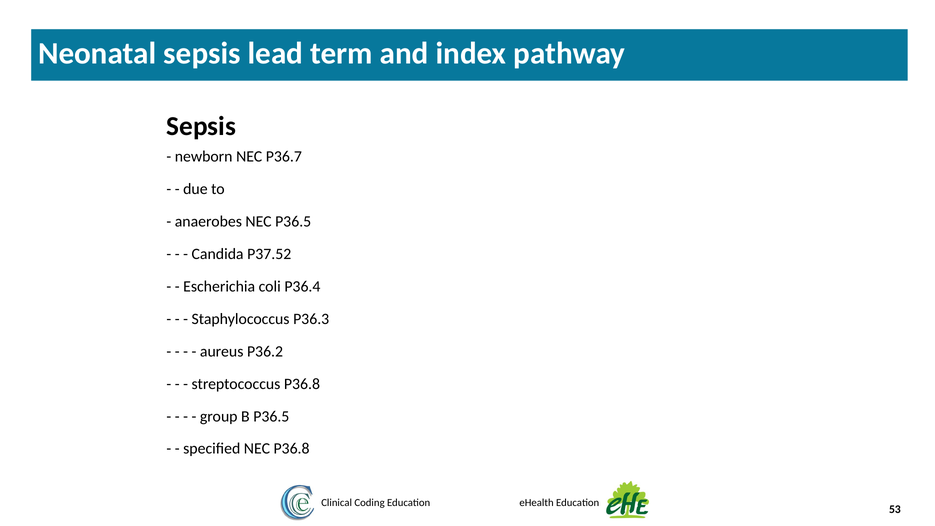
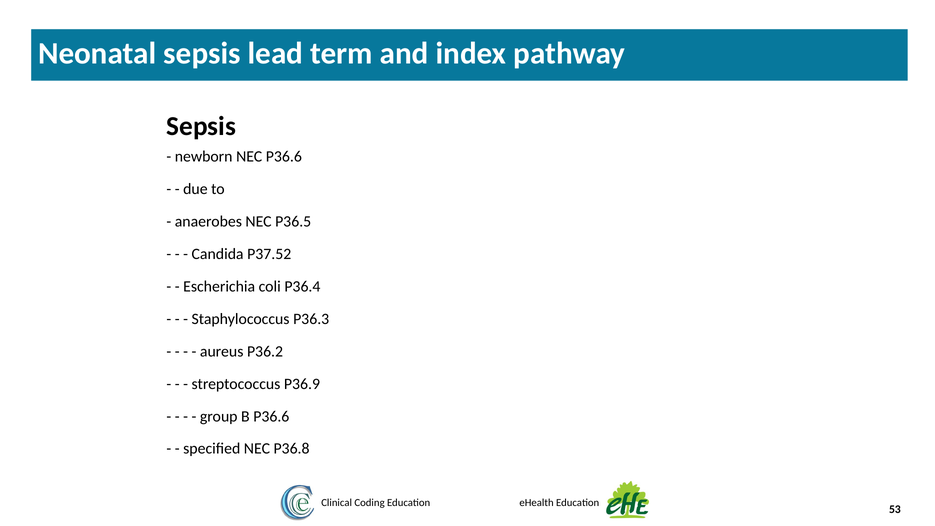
NEC P36.7: P36.7 -> P36.6
streptococcus P36.8: P36.8 -> P36.9
B P36.5: P36.5 -> P36.6
